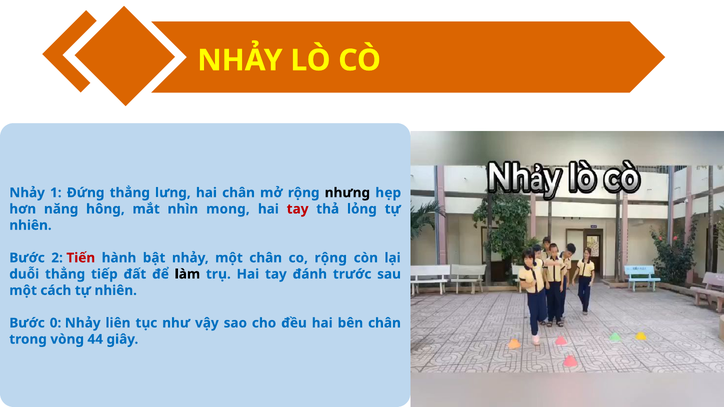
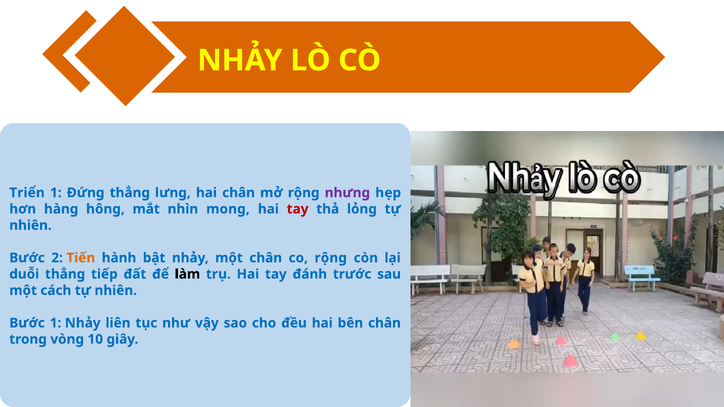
Nhảy at (27, 193): Nhảy -> Triển
nhưng colour: black -> purple
năng: năng -> hàng
Tiến colour: red -> orange
Bước 0: 0 -> 1
44: 44 -> 10
